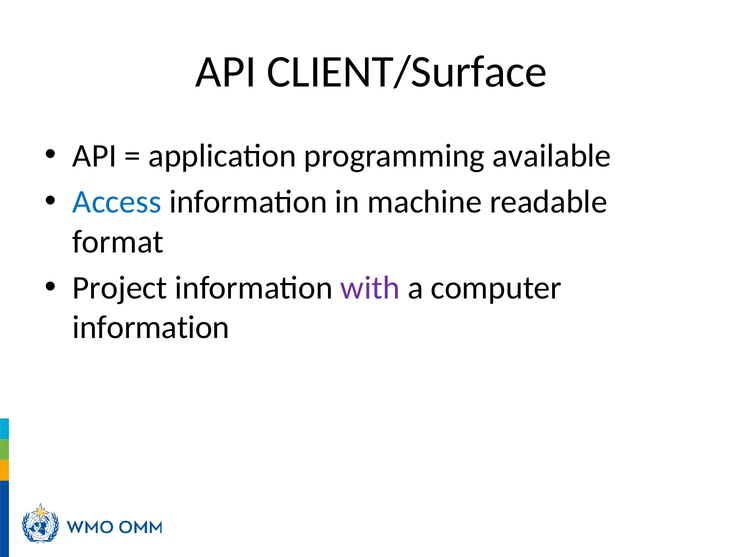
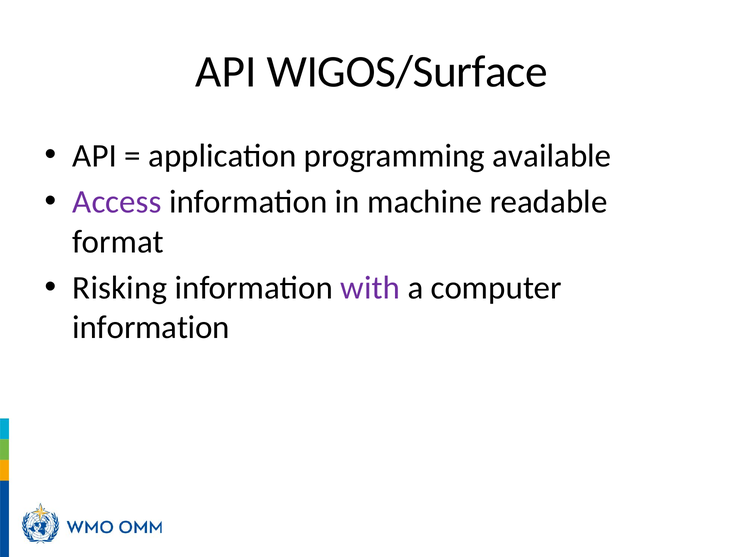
CLIENT/Surface: CLIENT/Surface -> WIGOS/Surface
Access colour: blue -> purple
Project: Project -> Risking
